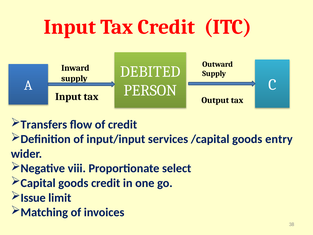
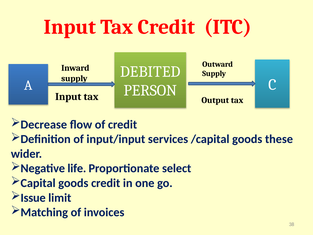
Transfers: Transfers -> Decrease
entry: entry -> these
viii: viii -> life
